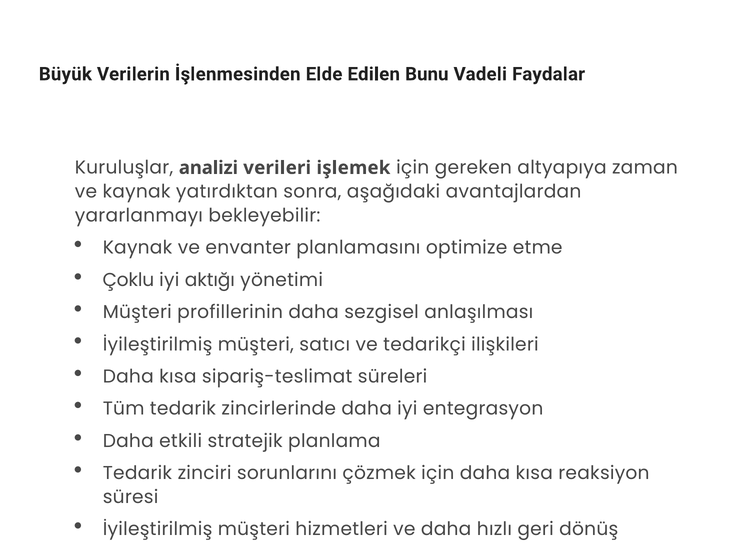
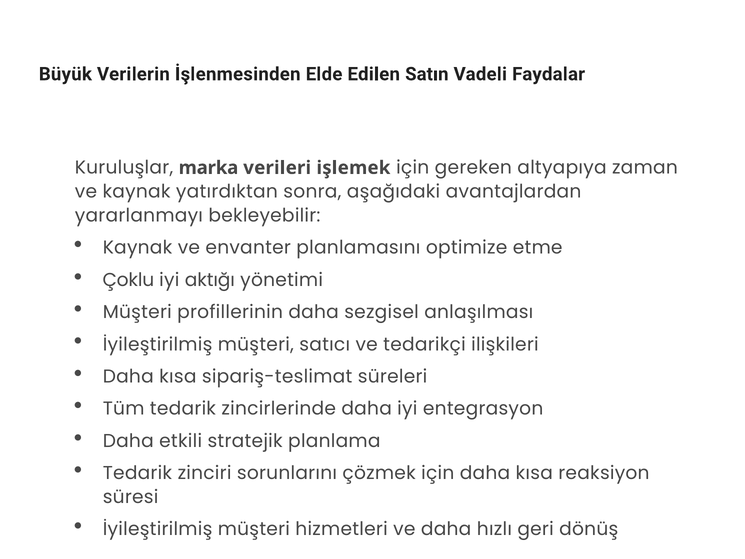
Bunu: Bunu -> Satın
analizi: analizi -> marka
